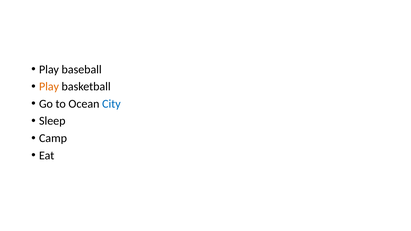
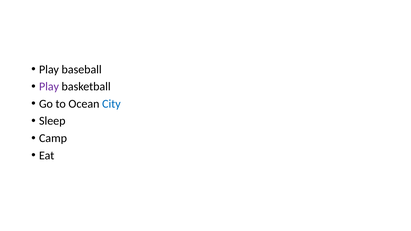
Play at (49, 87) colour: orange -> purple
